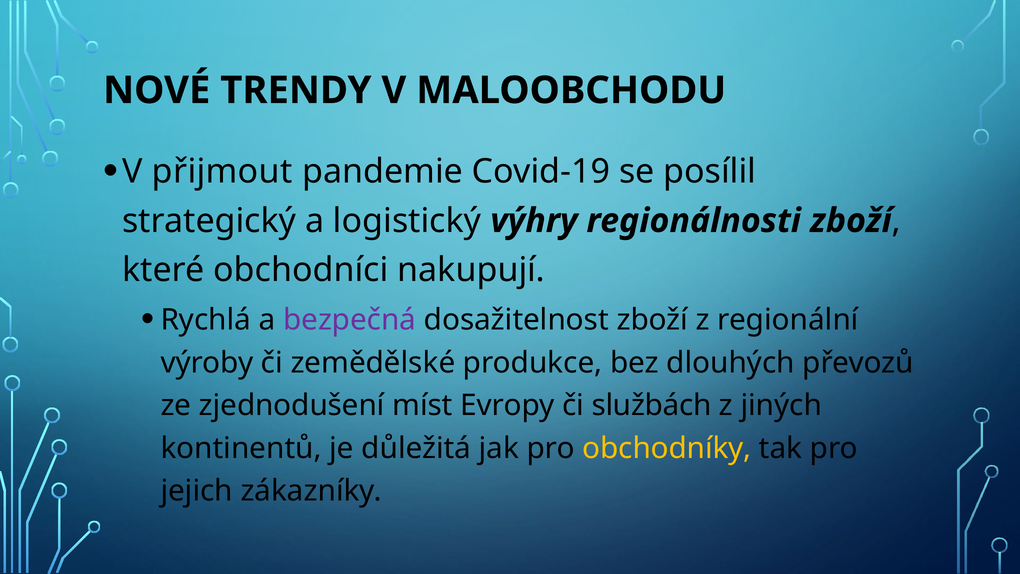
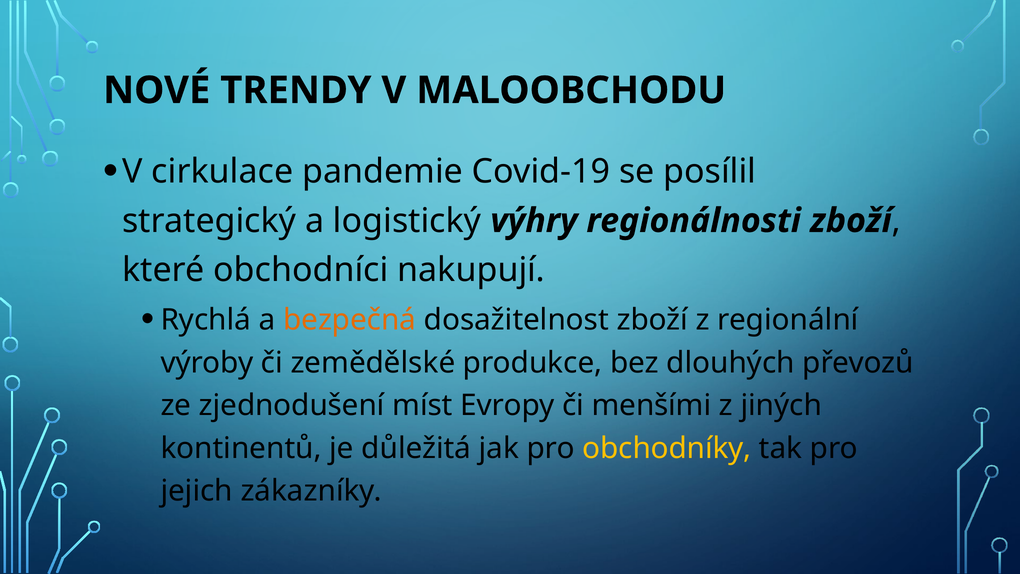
přijmout: přijmout -> cirkulace
bezpečná colour: purple -> orange
službách: službách -> menšími
